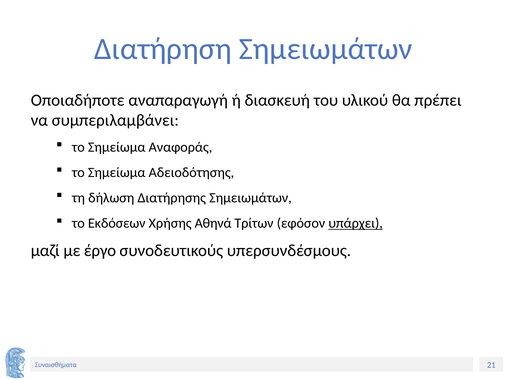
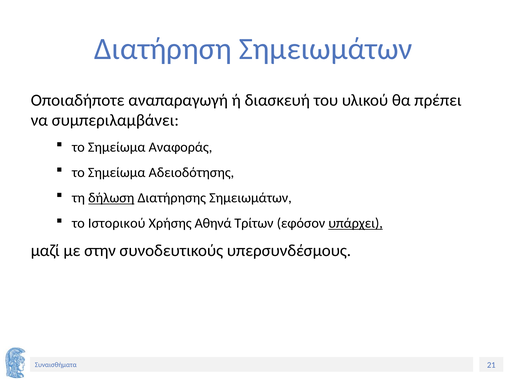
δήλωση underline: none -> present
Εκδόσεων: Εκδόσεων -> Ιστορικού
έργο: έργο -> στην
